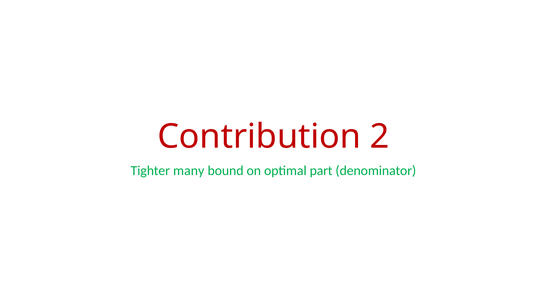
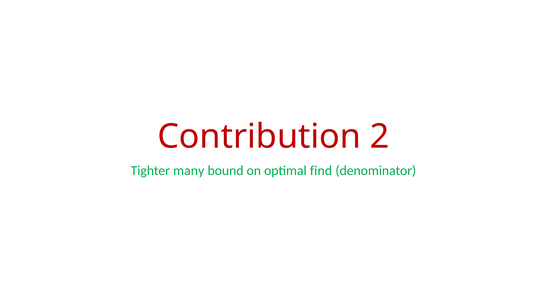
part: part -> find
